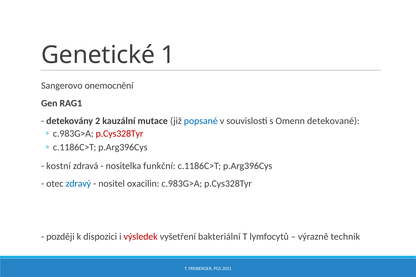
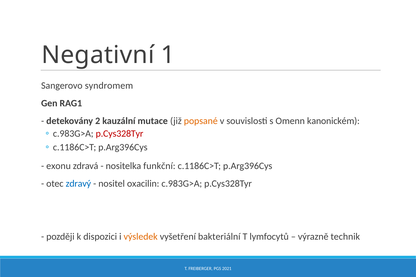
Genetické: Genetické -> Negativní
onemocnění: onemocnění -> syndromem
popsané colour: blue -> orange
detekované: detekované -> kanonickém
kostní: kostní -> exonu
výsledek colour: red -> orange
